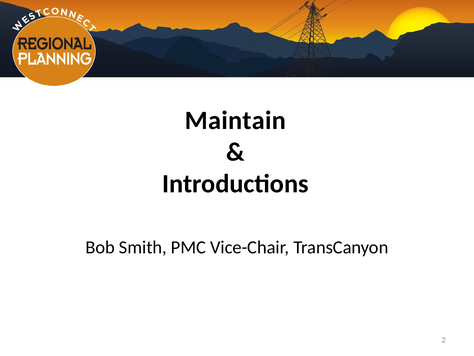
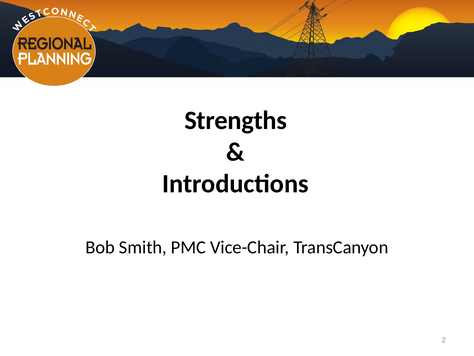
Maintain: Maintain -> Strengths
